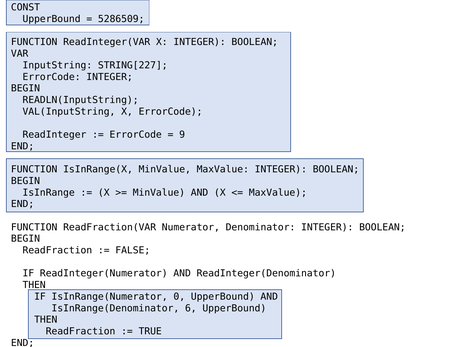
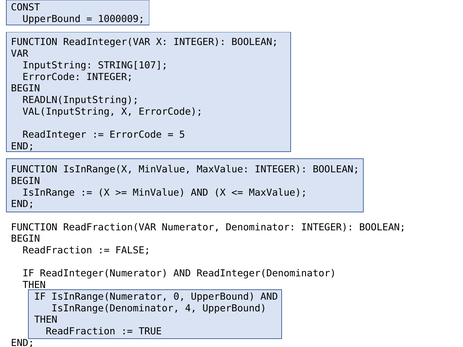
5286509: 5286509 -> 1000009
STRING[227: STRING[227 -> STRING[107
9: 9 -> 5
6: 6 -> 4
